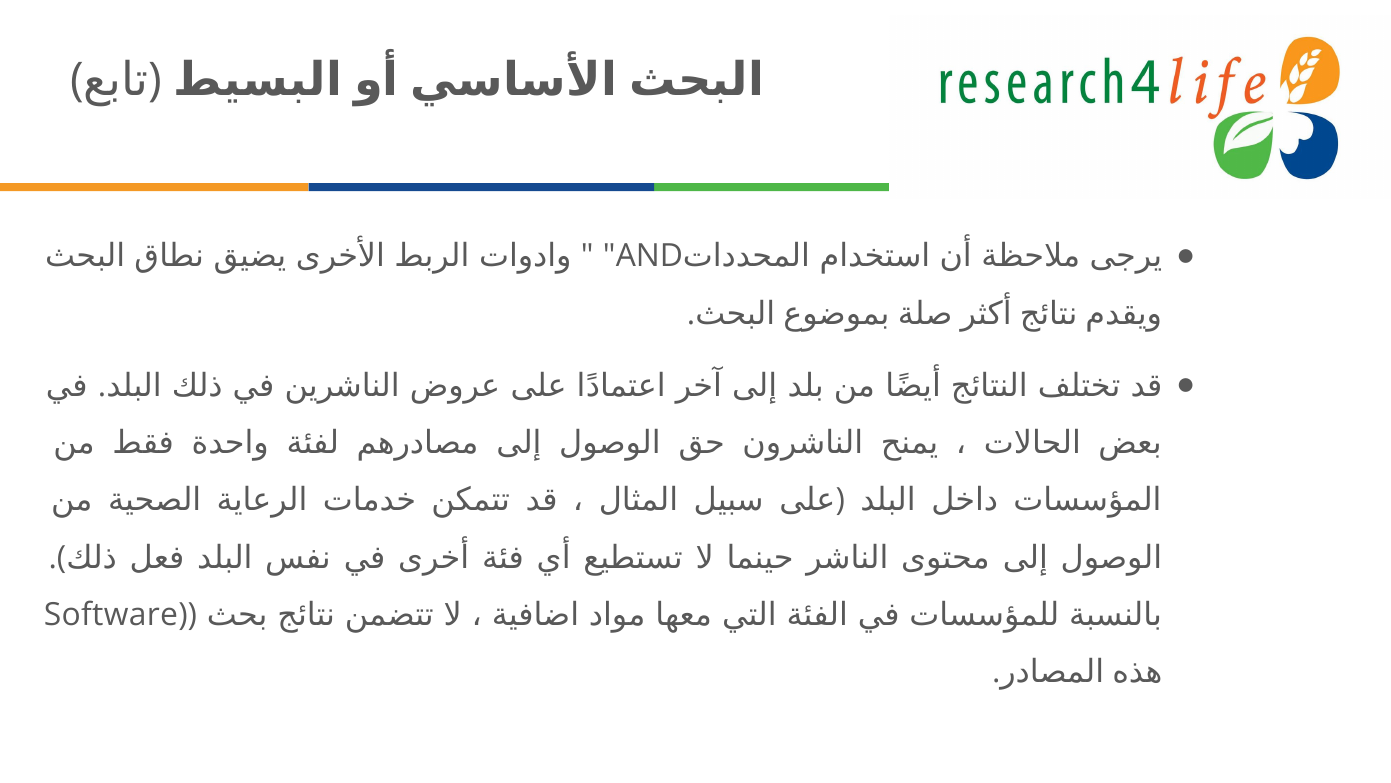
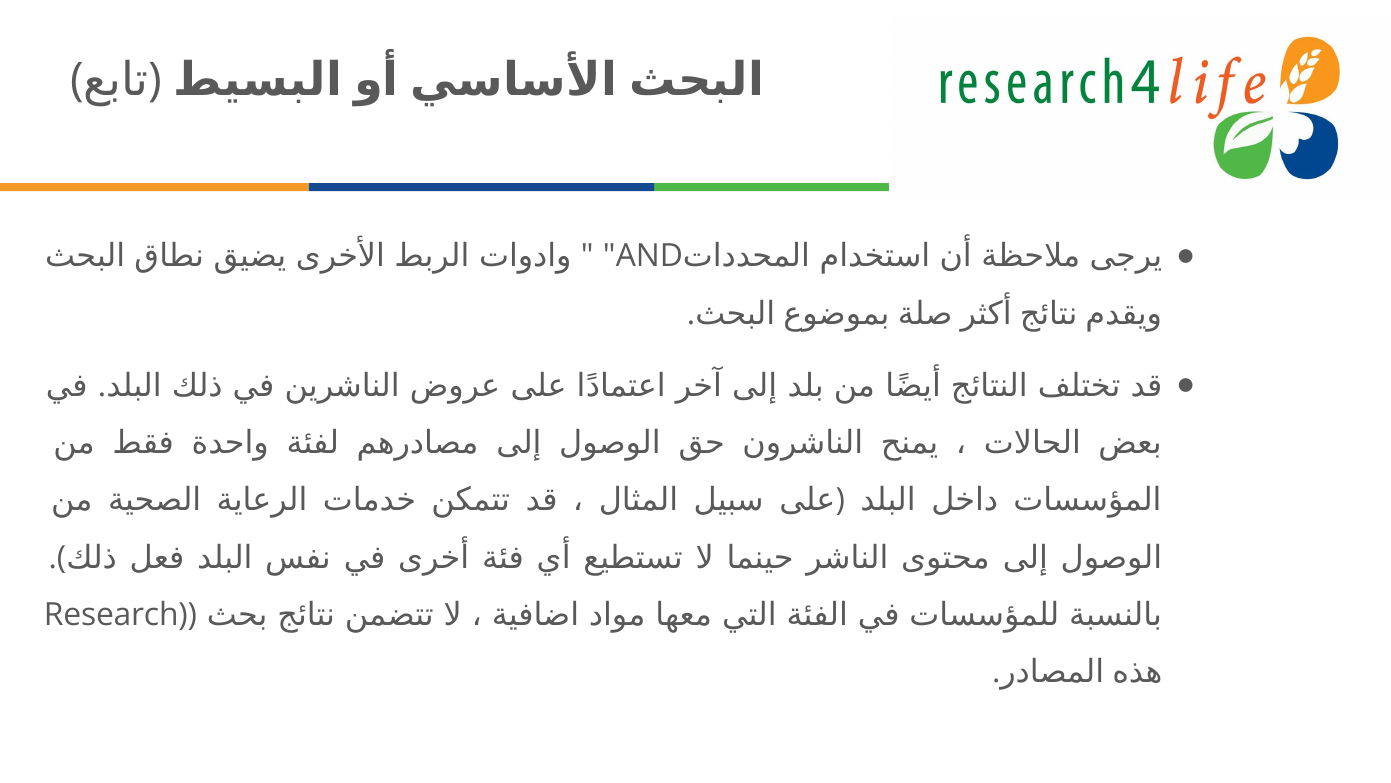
Software: Software -> Research
